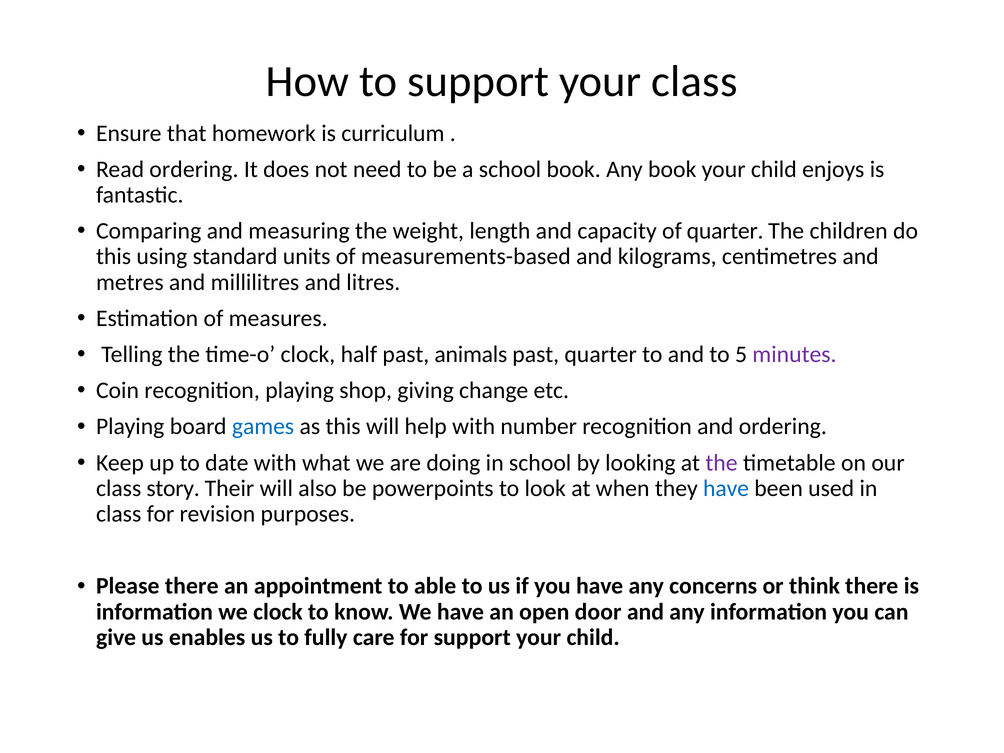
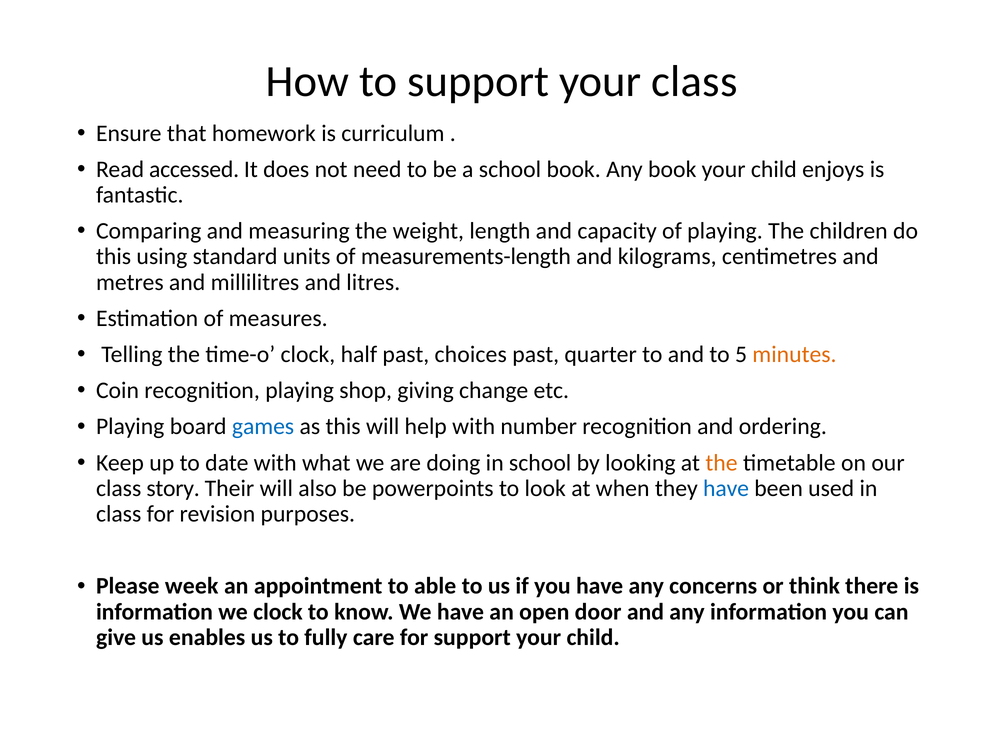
Read ordering: ordering -> accessed
of quarter: quarter -> playing
measurements-based: measurements-based -> measurements-length
animals: animals -> choices
minutes colour: purple -> orange
the at (722, 463) colour: purple -> orange
Please there: there -> week
